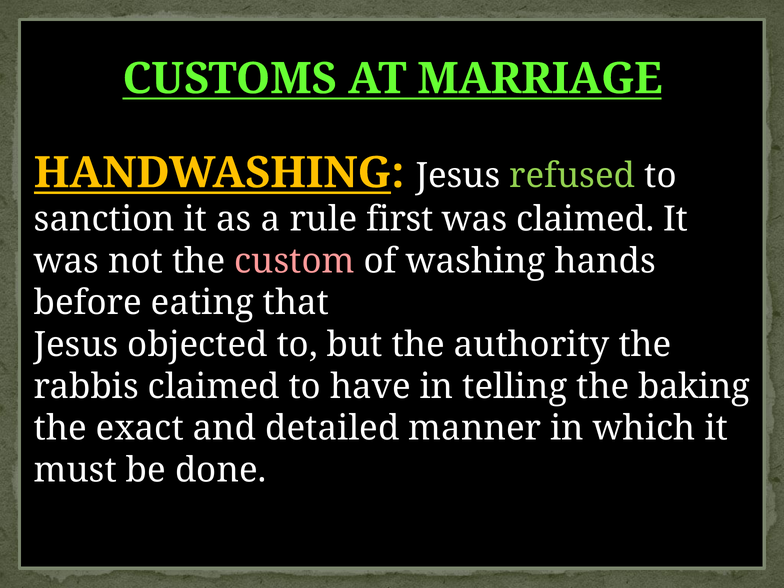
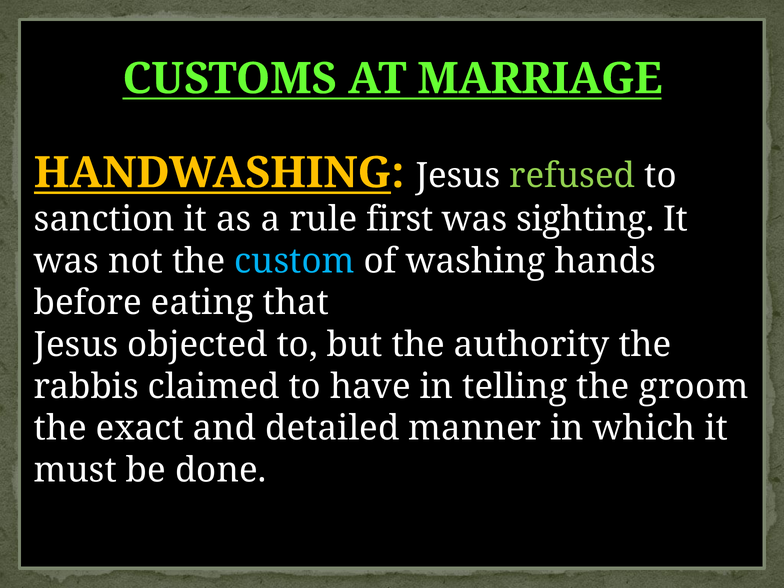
was claimed: claimed -> sighting
custom colour: pink -> light blue
baking: baking -> groom
